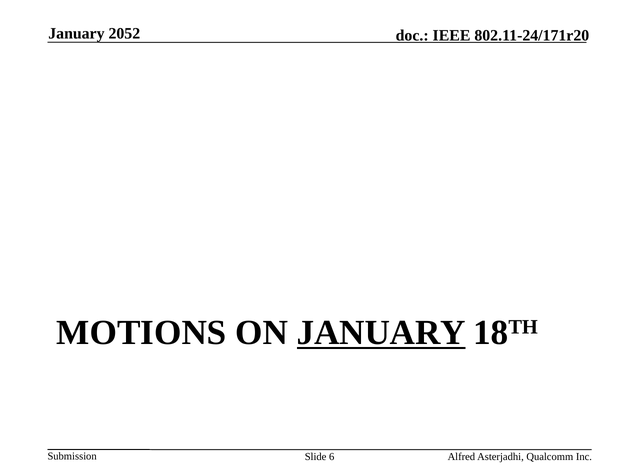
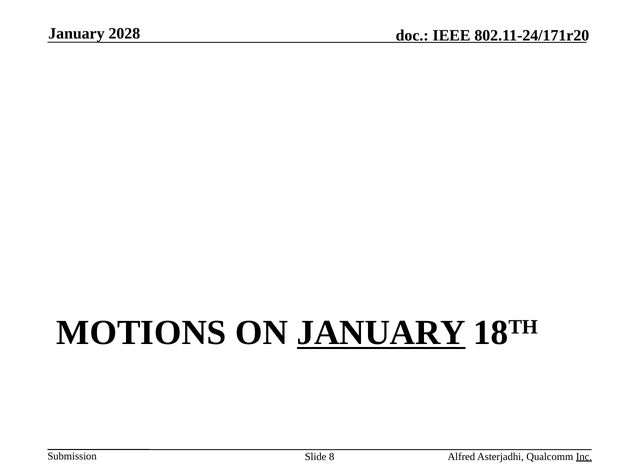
2052: 2052 -> 2028
6: 6 -> 8
Inc underline: none -> present
